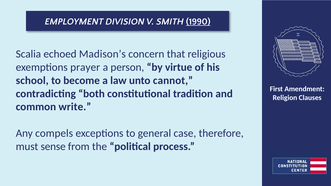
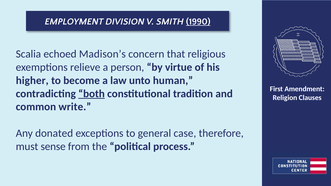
prayer: prayer -> relieve
school: school -> higher
cannot: cannot -> human
both underline: none -> present
compels: compels -> donated
